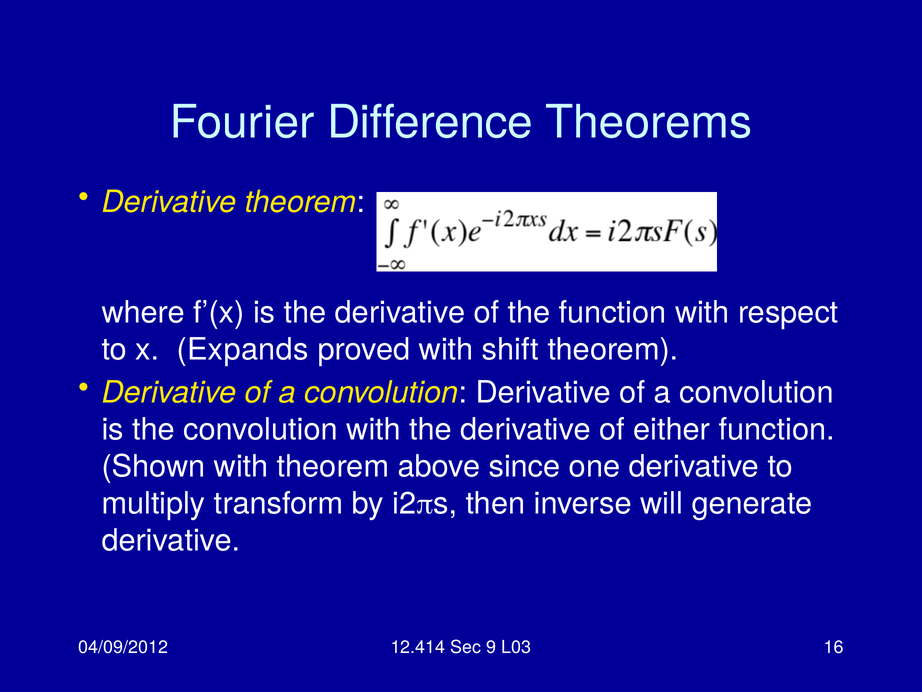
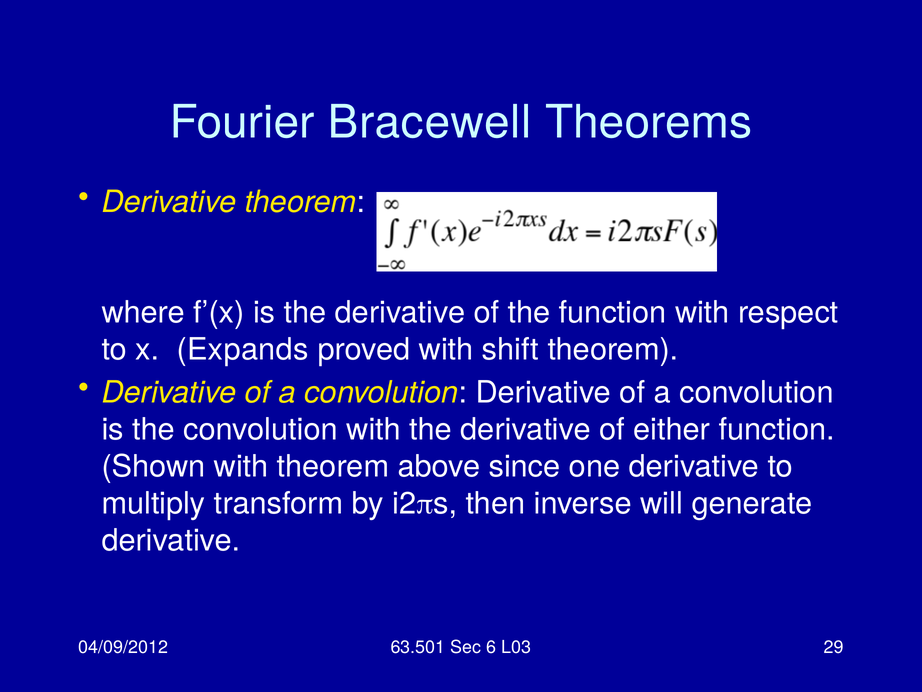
Difference: Difference -> Bracewell
12.414: 12.414 -> 63.501
9: 9 -> 6
16: 16 -> 29
